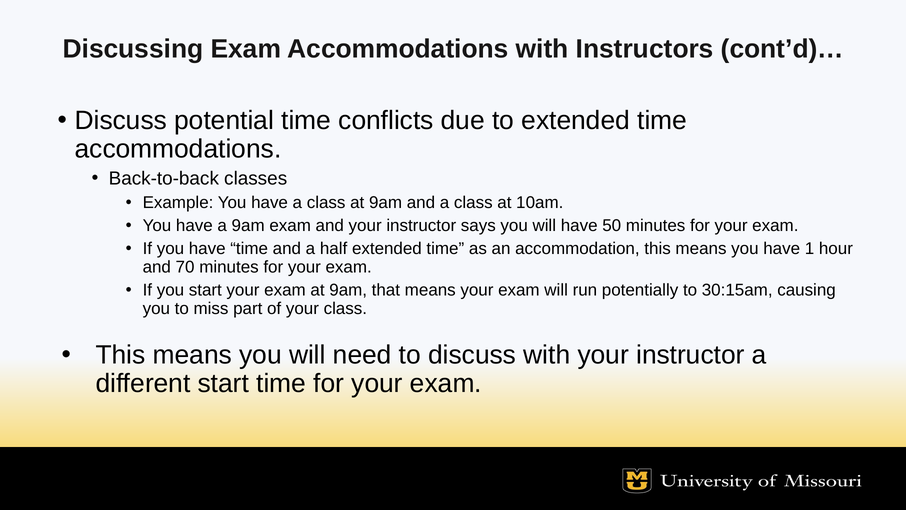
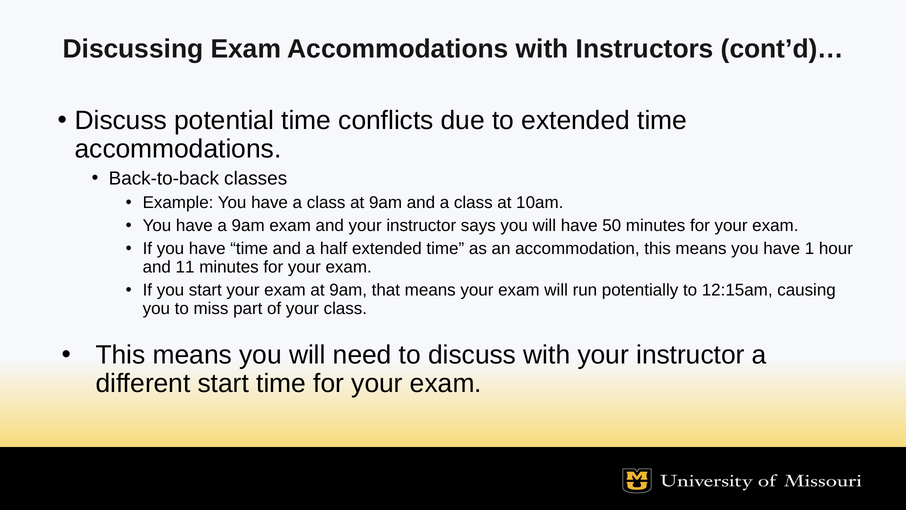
70: 70 -> 11
30:15am: 30:15am -> 12:15am
